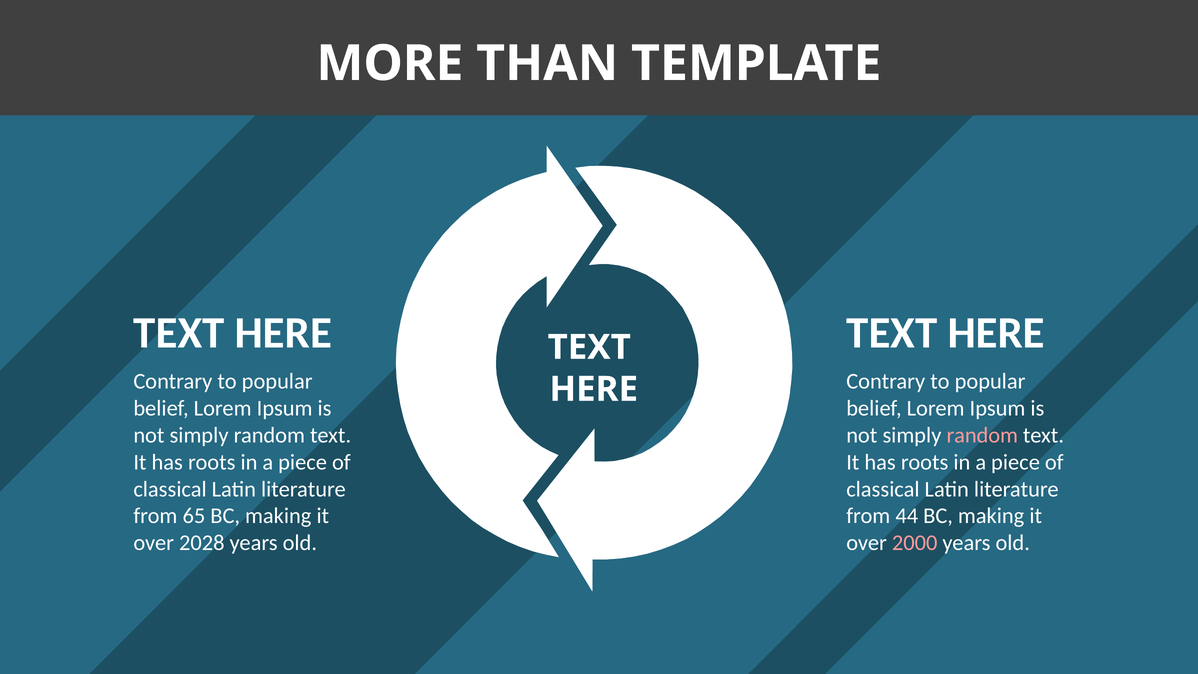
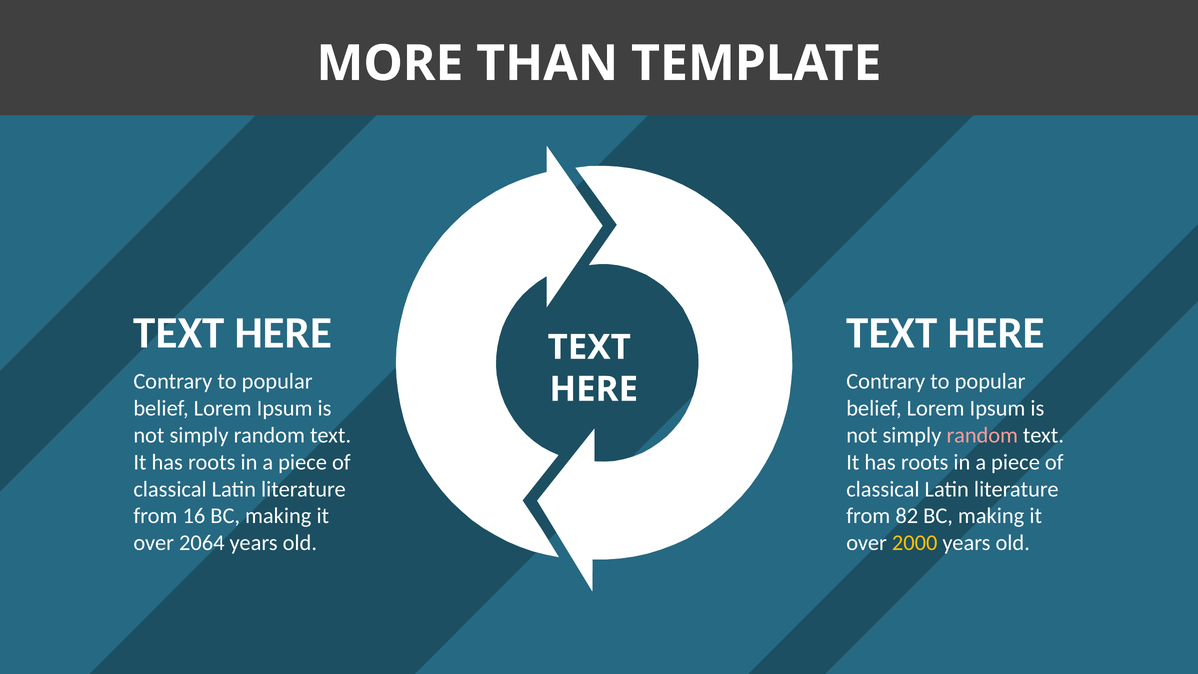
65: 65 -> 16
44: 44 -> 82
2028: 2028 -> 2064
2000 colour: pink -> yellow
